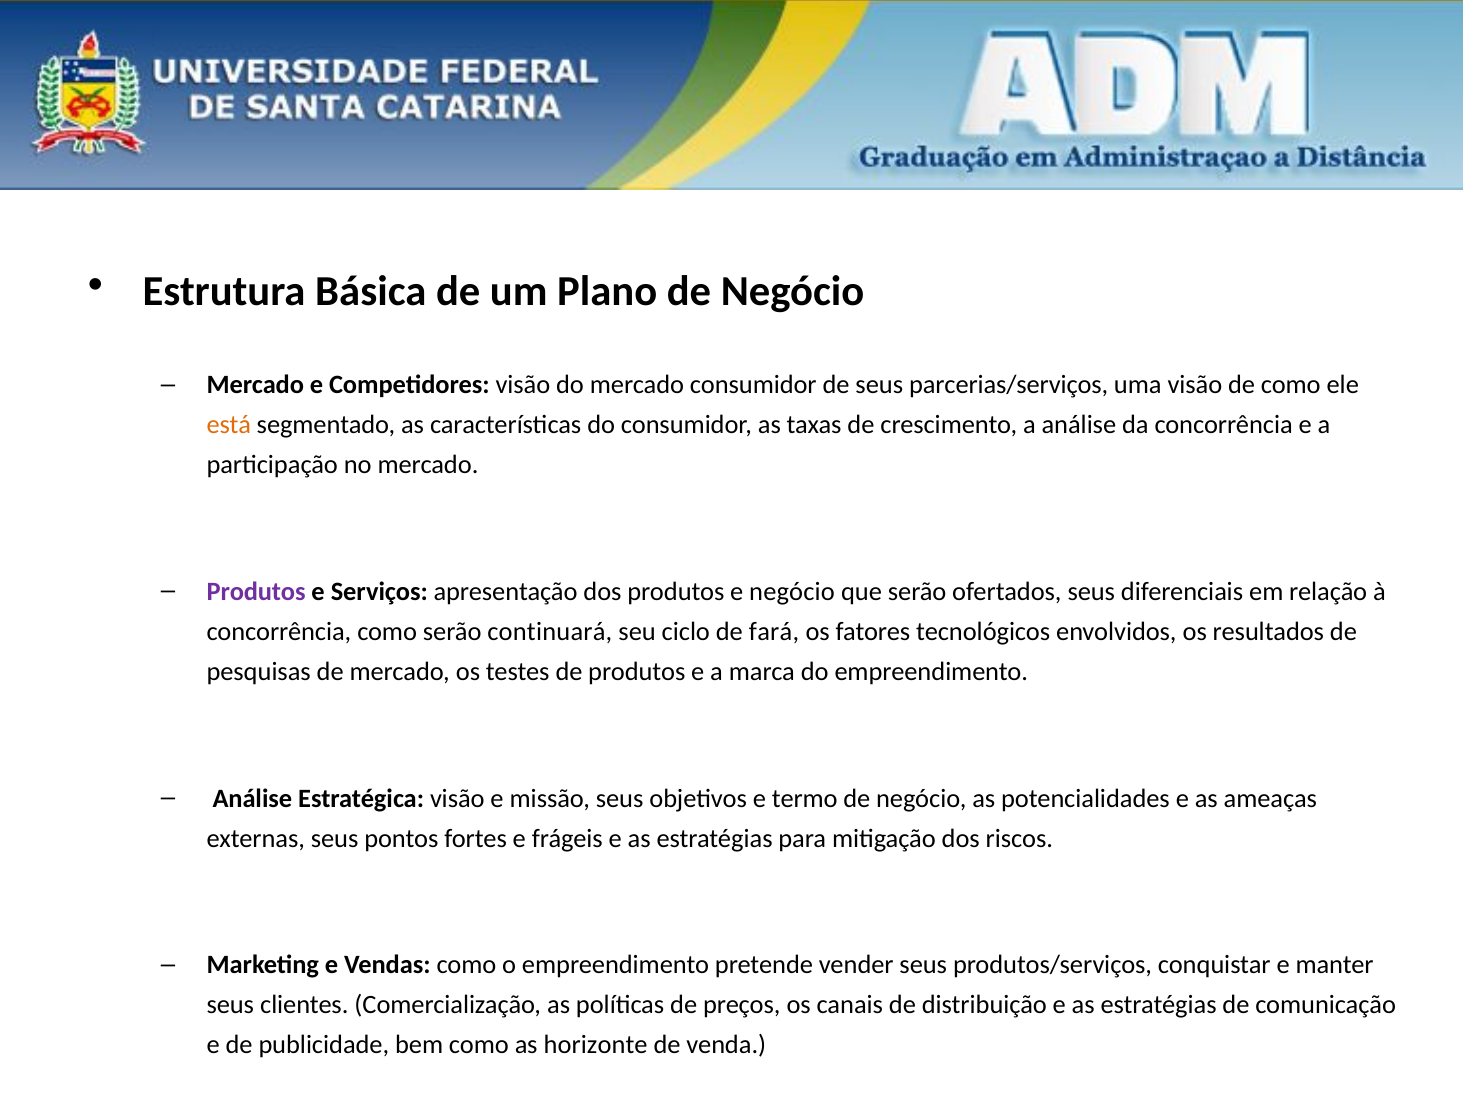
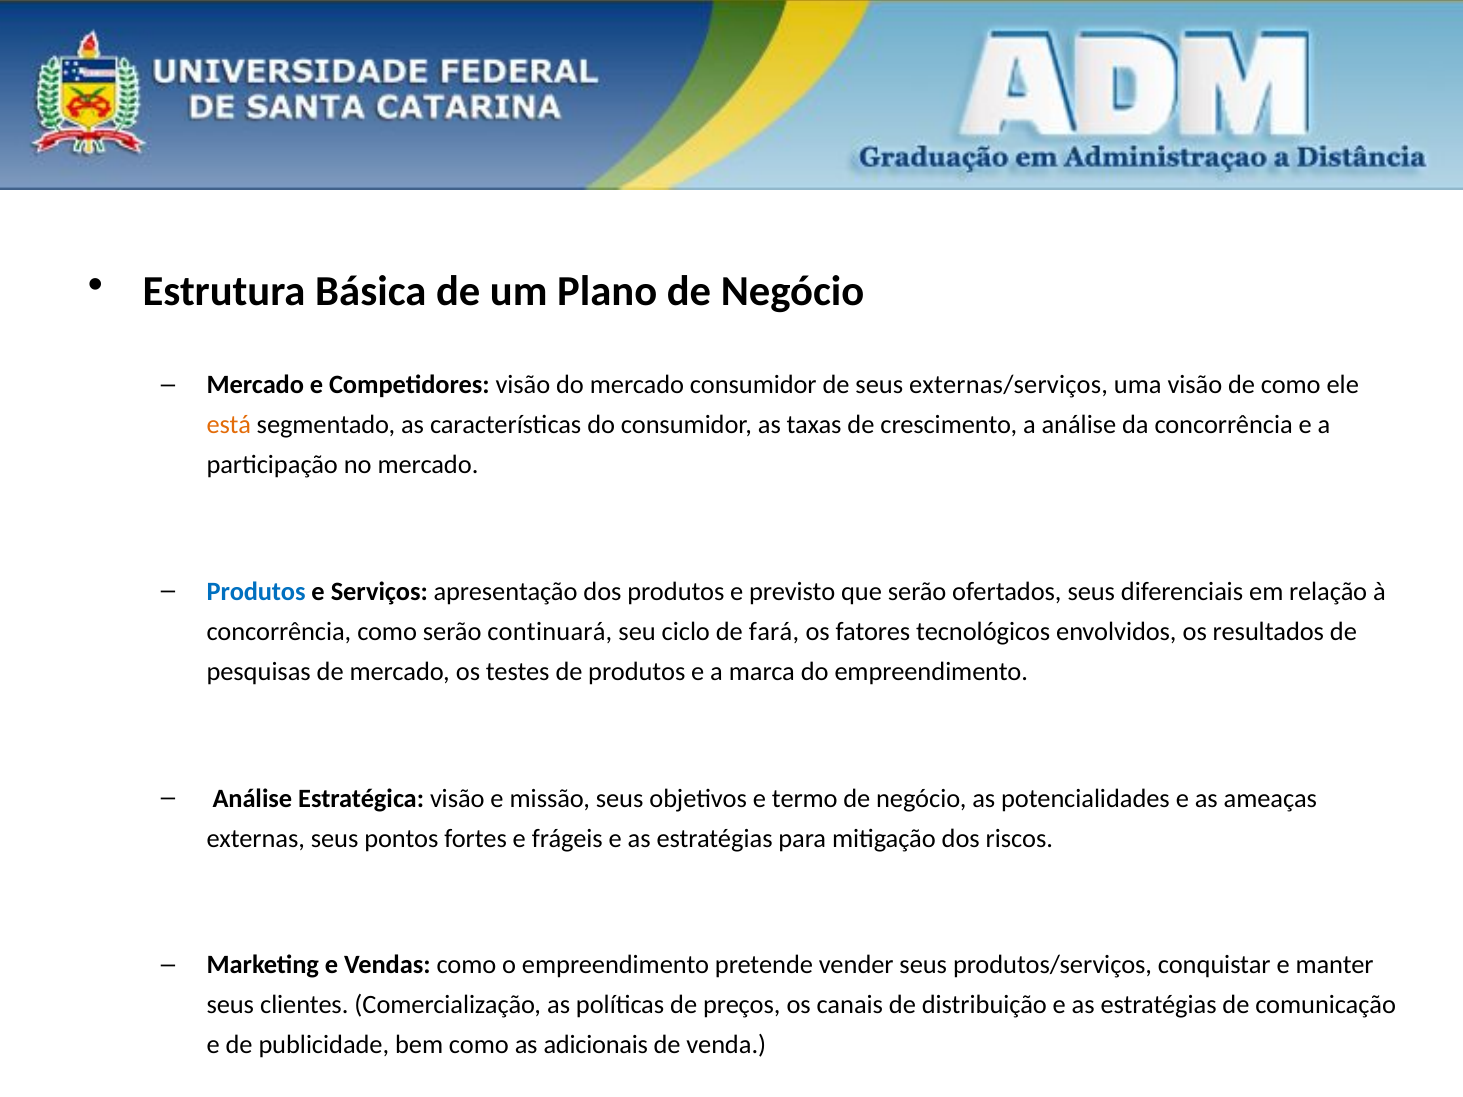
parcerias/serviços: parcerias/serviços -> externas/serviços
Produtos at (256, 592) colour: purple -> blue
e negócio: negócio -> previsto
horizonte: horizonte -> adicionais
